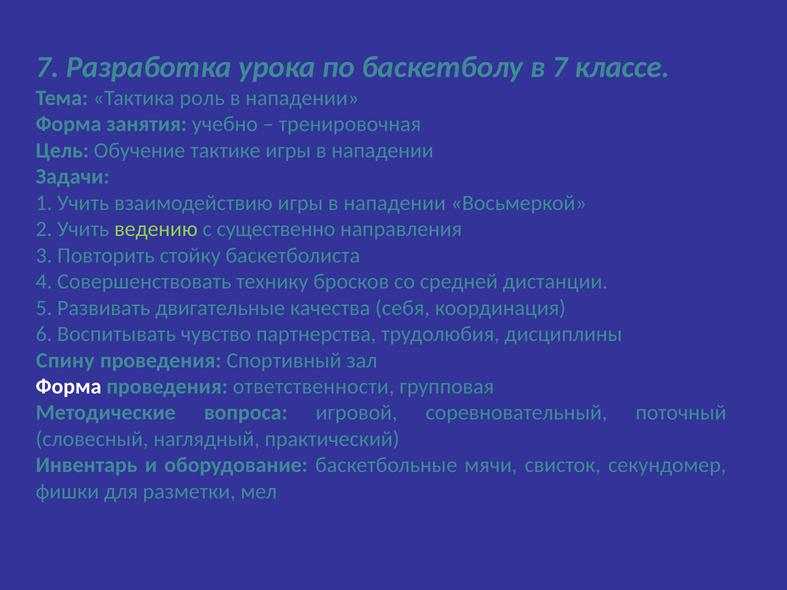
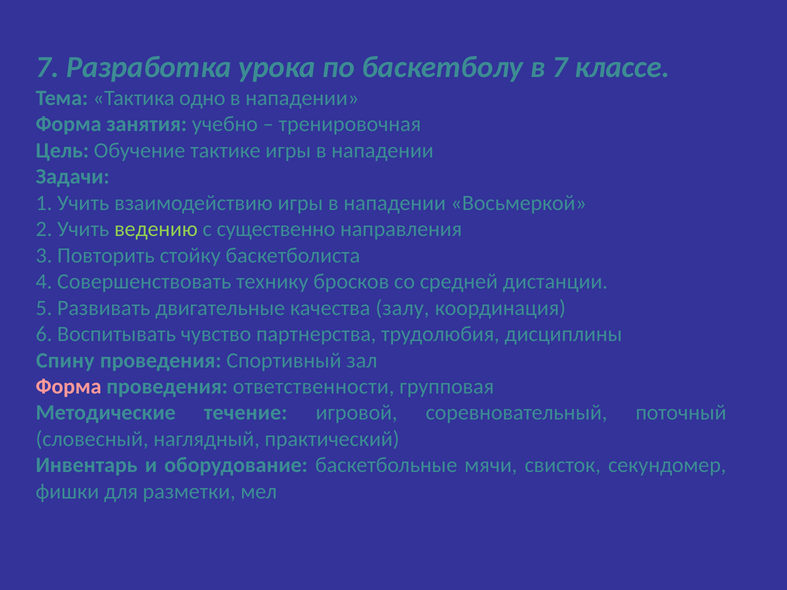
роль: роль -> одно
себя: себя -> залу
Форма at (69, 387) colour: white -> pink
вопроса: вопроса -> течение
